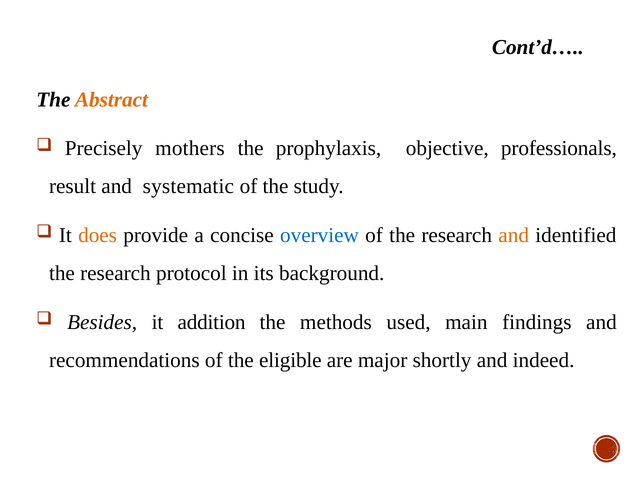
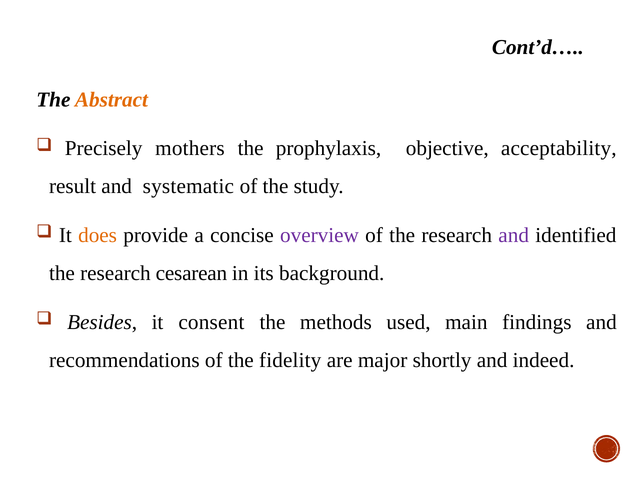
professionals: professionals -> acceptability
overview colour: blue -> purple
and at (514, 235) colour: orange -> purple
protocol: protocol -> cesarean
addition: addition -> consent
eligible: eligible -> fidelity
